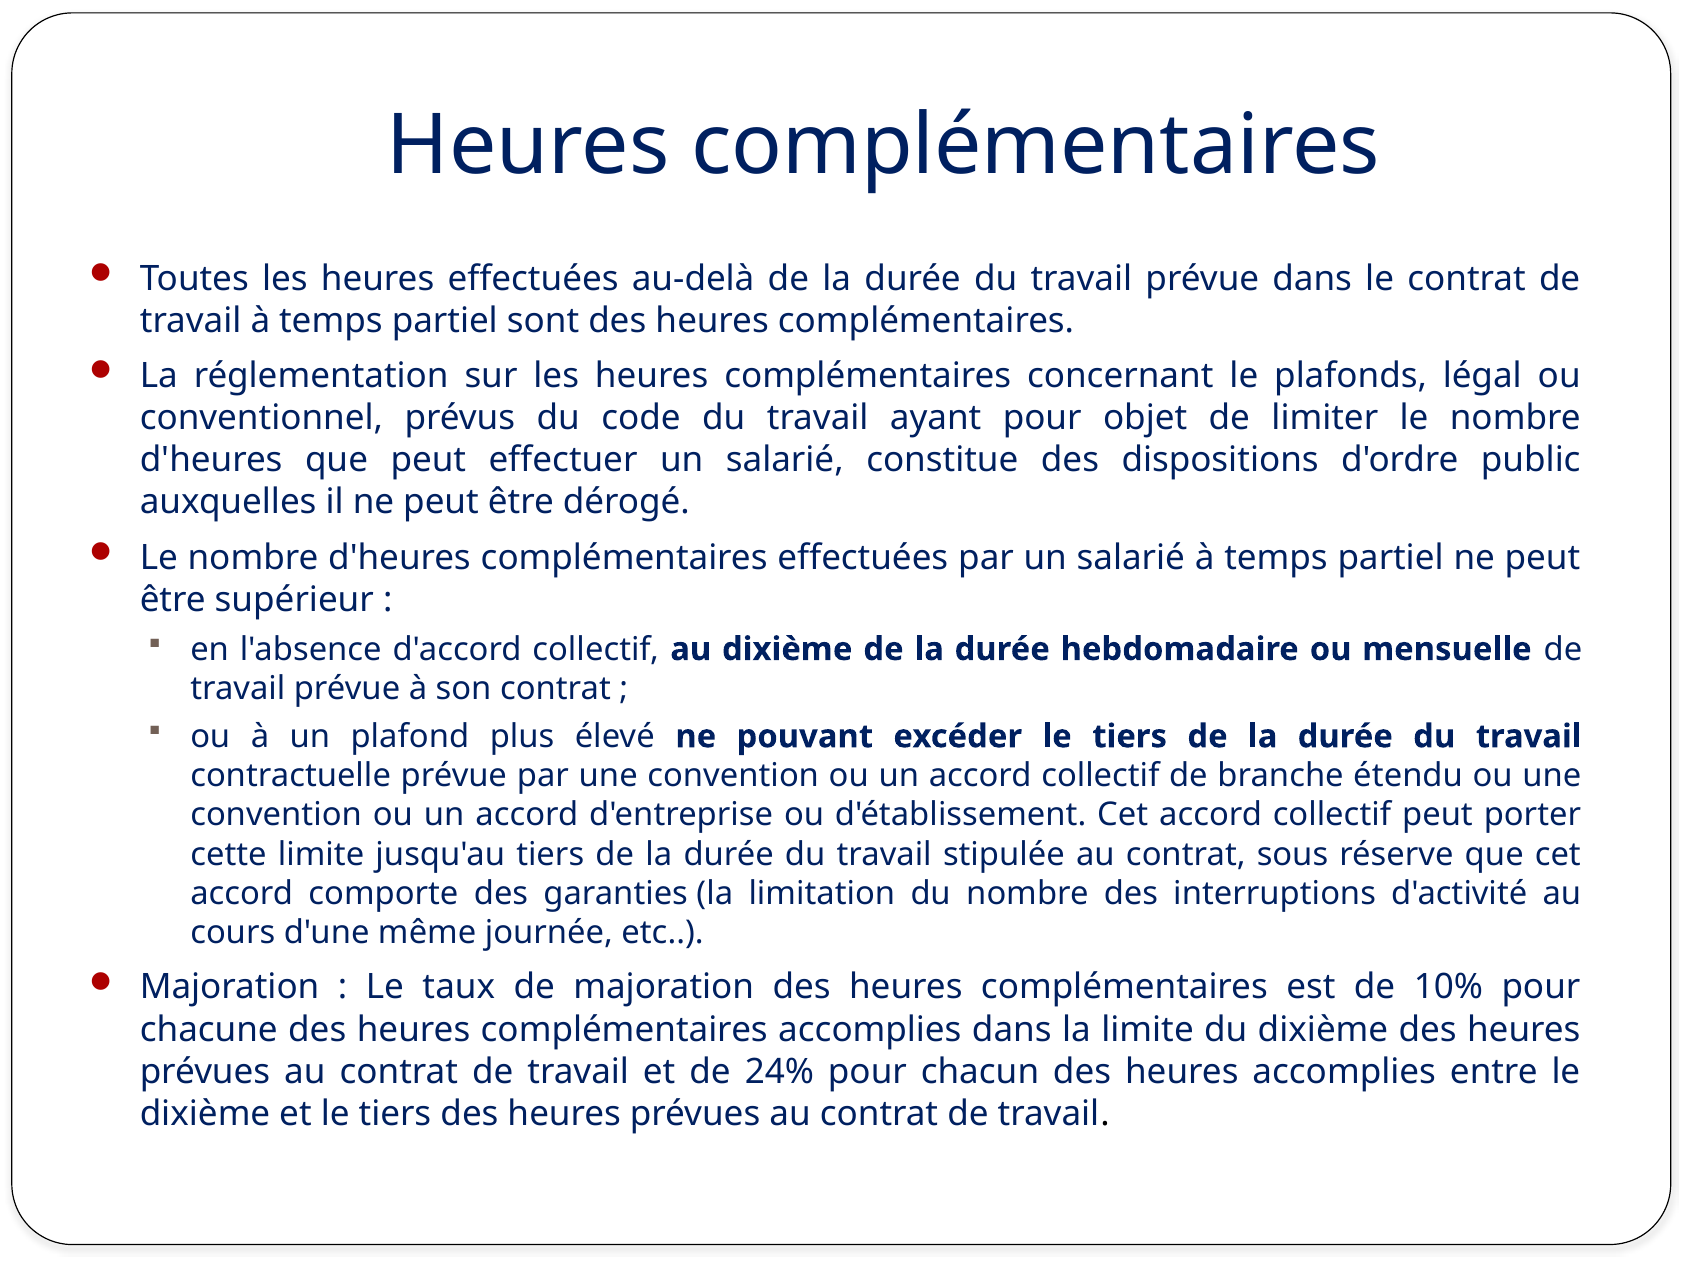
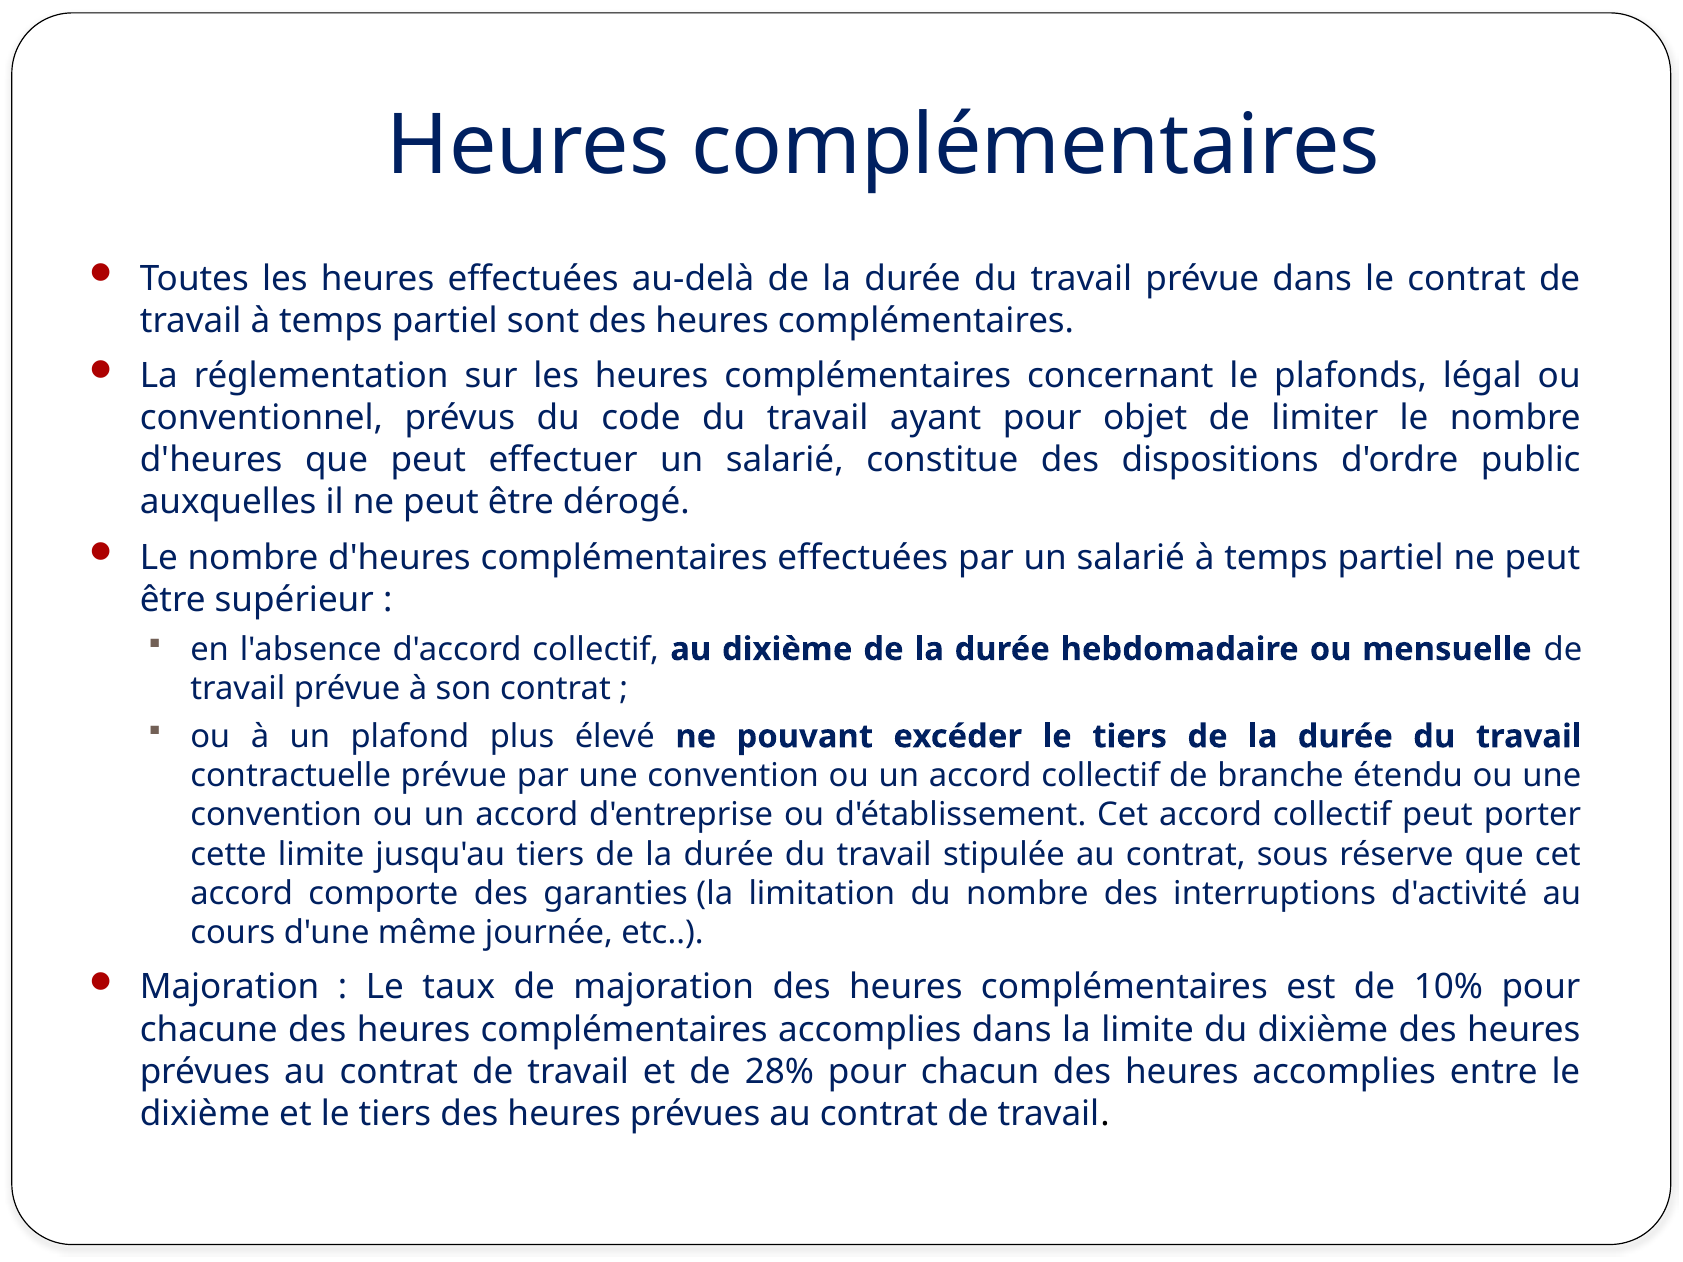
24%: 24% -> 28%
